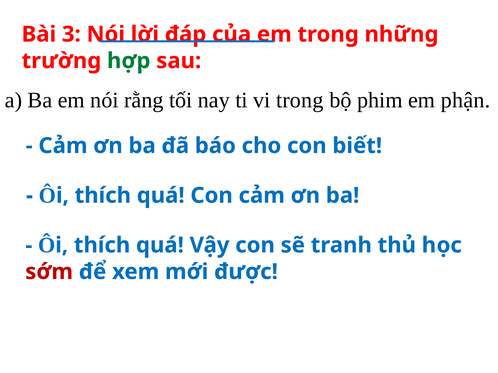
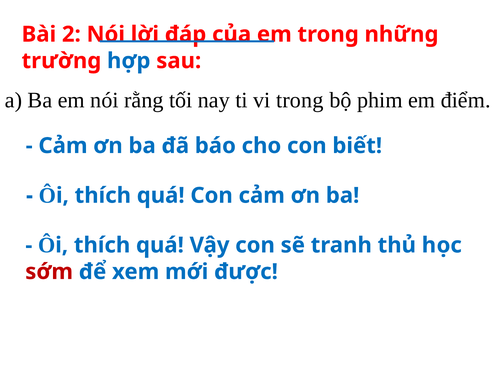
3: 3 -> 2
hợp colour: green -> blue
phận: phận -> điểm
